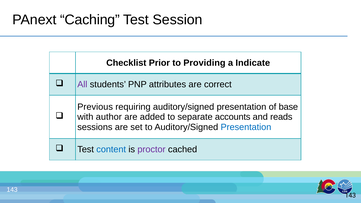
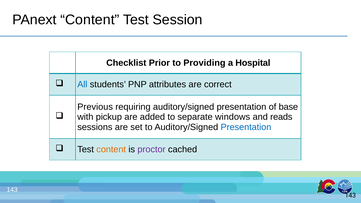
PAnext Caching: Caching -> Content
Indicate: Indicate -> Hospital
All colour: purple -> blue
author: author -> pickup
accounts: accounts -> windows
content at (111, 150) colour: blue -> orange
